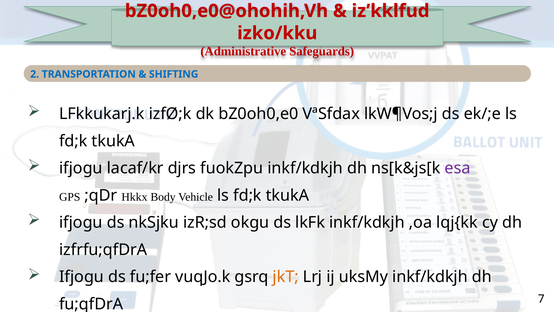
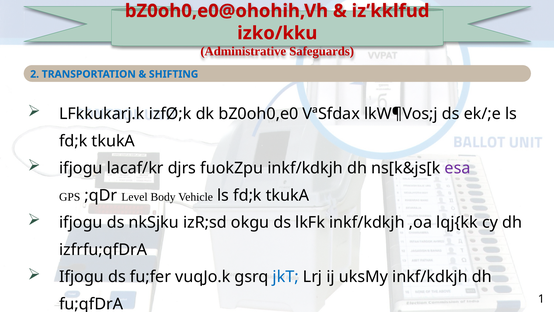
Hkkx: Hkkx -> Level
jkT colour: orange -> blue
7: 7 -> 1
